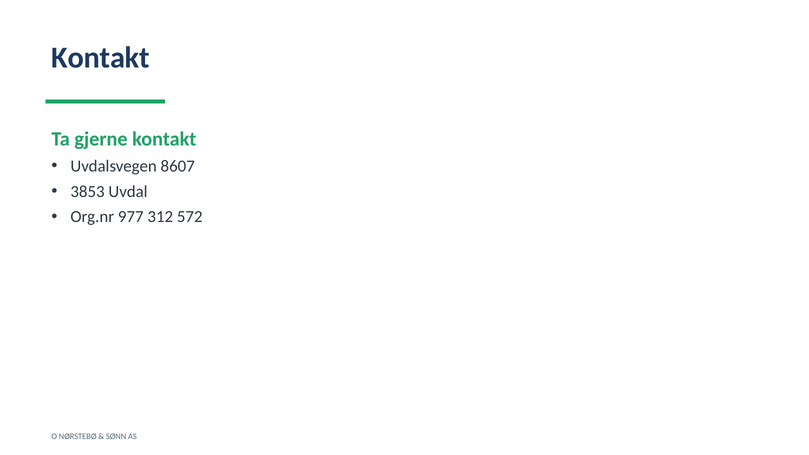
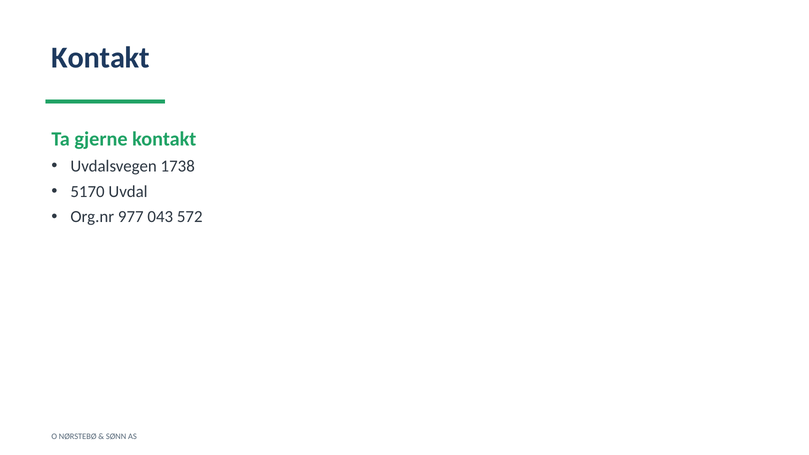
8607: 8607 -> 1738
3853: 3853 -> 5170
312: 312 -> 043
